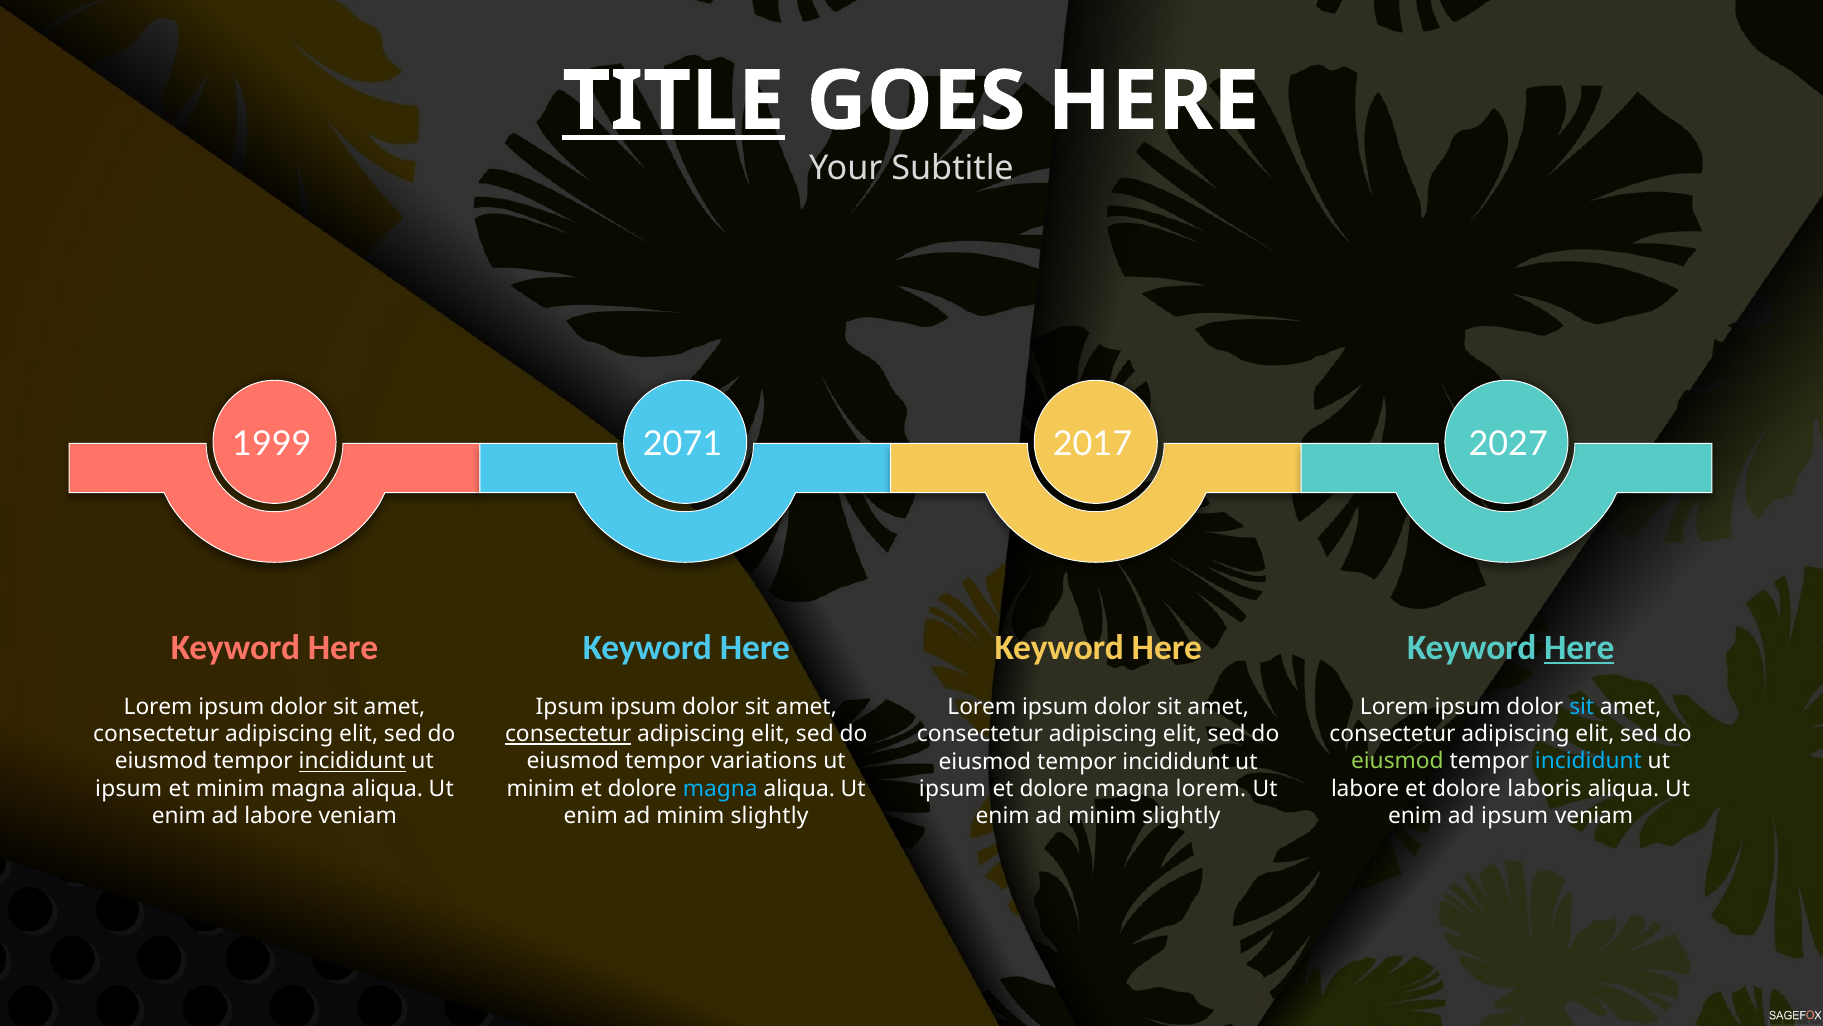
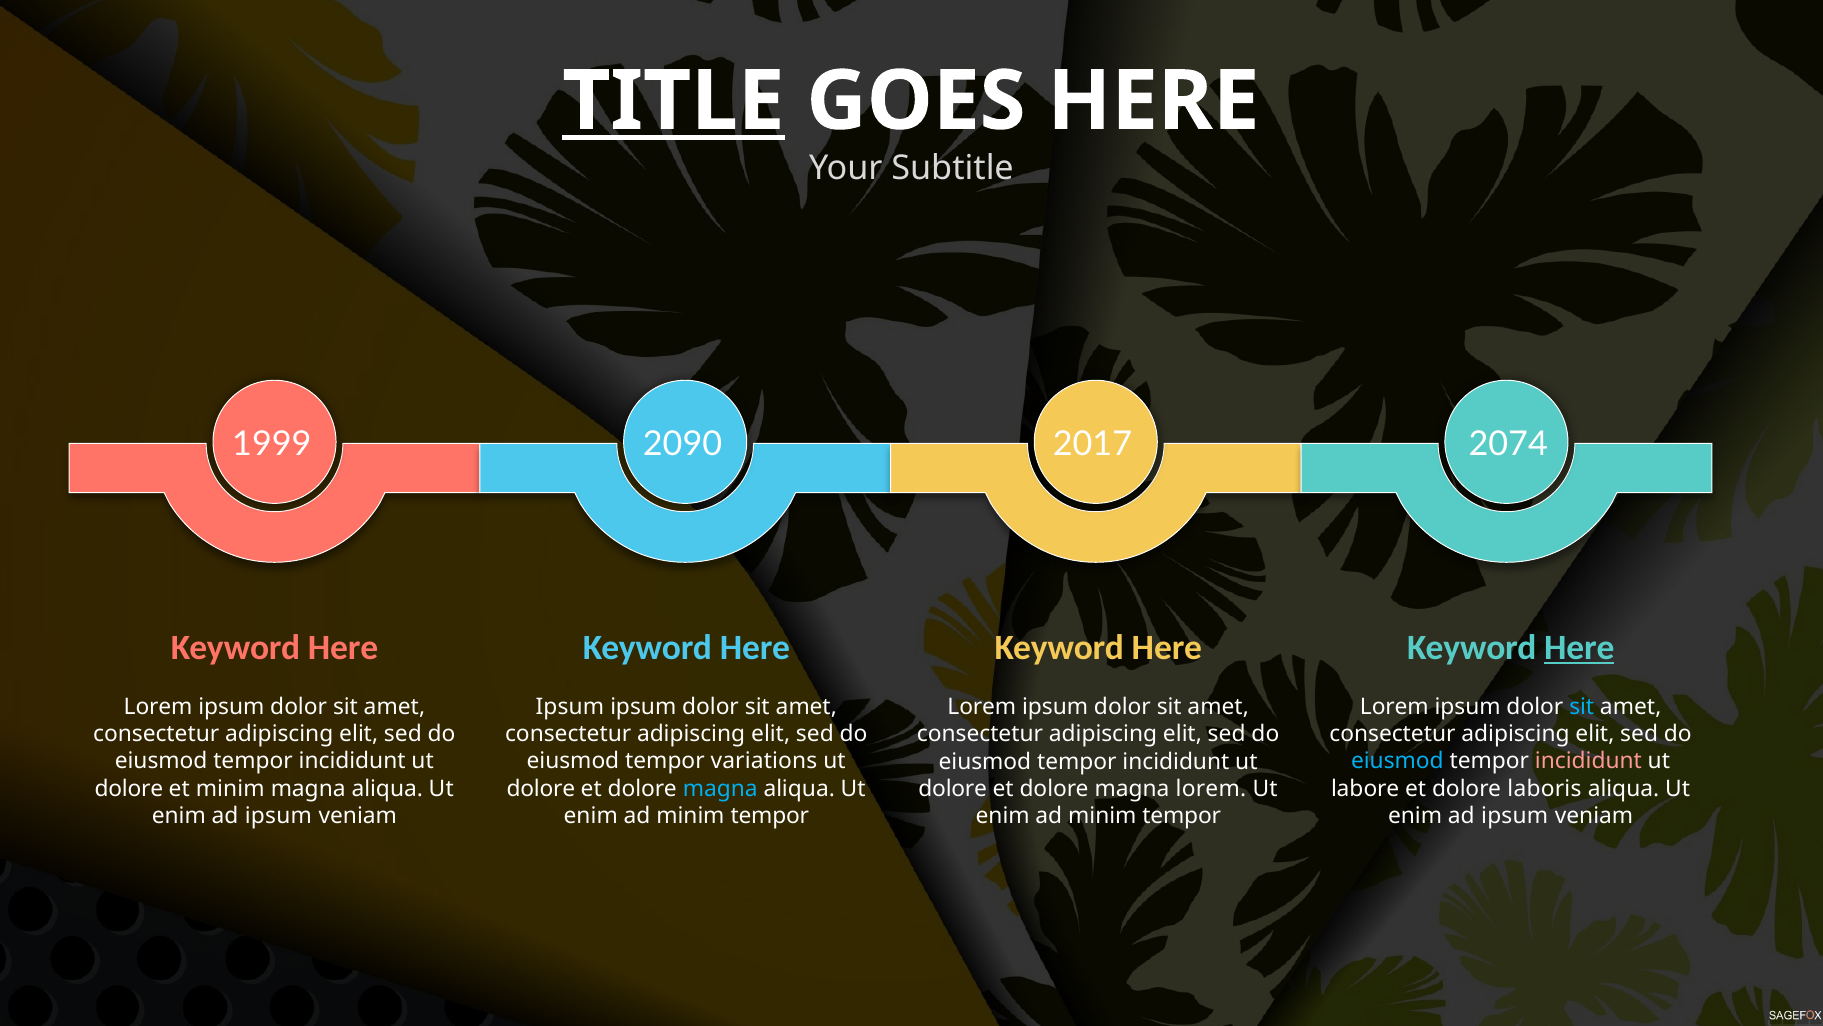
2071: 2071 -> 2090
2027: 2027 -> 2074
consectetur at (568, 734) underline: present -> none
incididunt at (352, 761) underline: present -> none
eiusmod at (1397, 761) colour: light green -> light blue
incididunt at (1588, 761) colour: light blue -> pink
ipsum at (129, 788): ipsum -> dolore
minim at (541, 788): minim -> dolore
ipsum at (952, 789): ipsum -> dolore
labore at (279, 816): labore -> ipsum
slightly at (770, 816): slightly -> tempor
slightly at (1181, 816): slightly -> tempor
